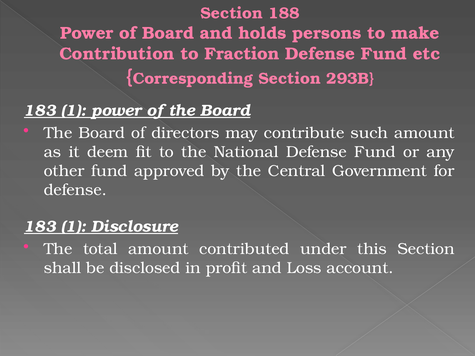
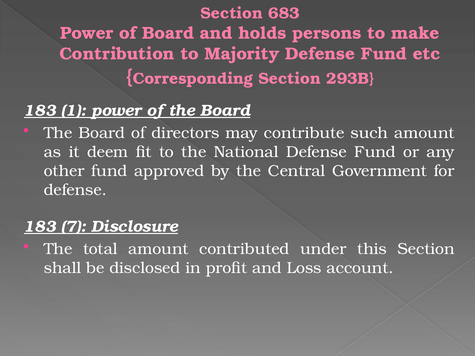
188: 188 -> 683
Fraction: Fraction -> Majority
1 at (74, 227): 1 -> 7
